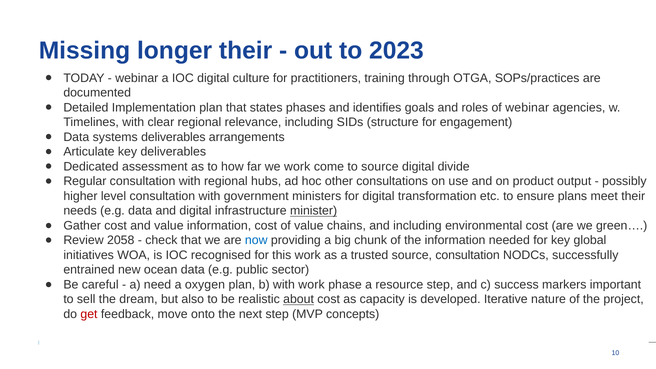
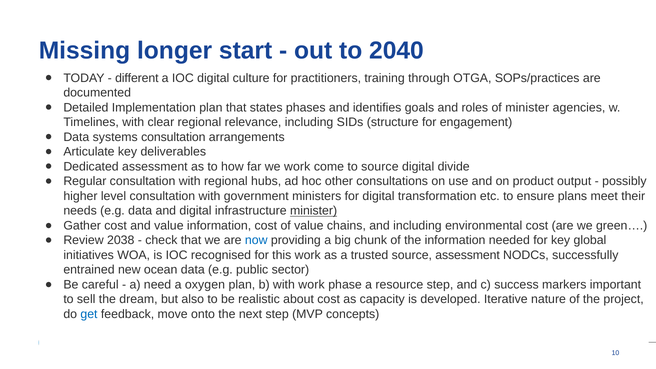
longer their: their -> start
2023: 2023 -> 2040
webinar at (137, 78): webinar -> different
of webinar: webinar -> minister
systems deliverables: deliverables -> consultation
2058: 2058 -> 2038
source consultation: consultation -> assessment
about underline: present -> none
get colour: red -> blue
